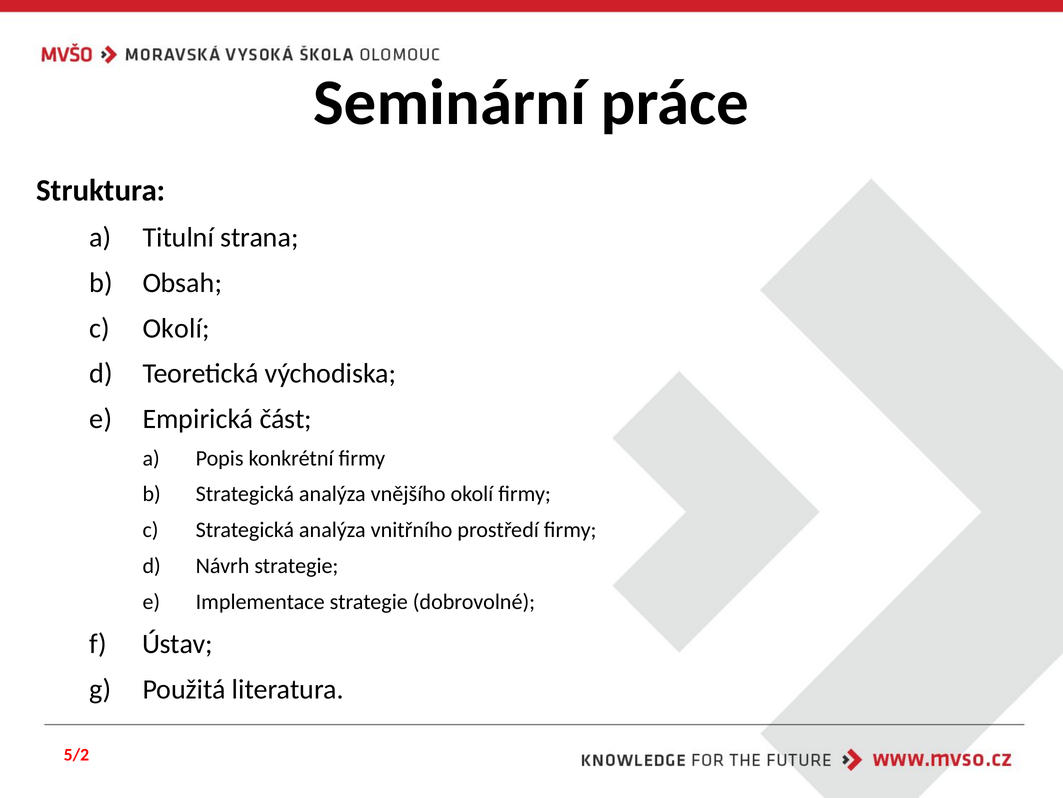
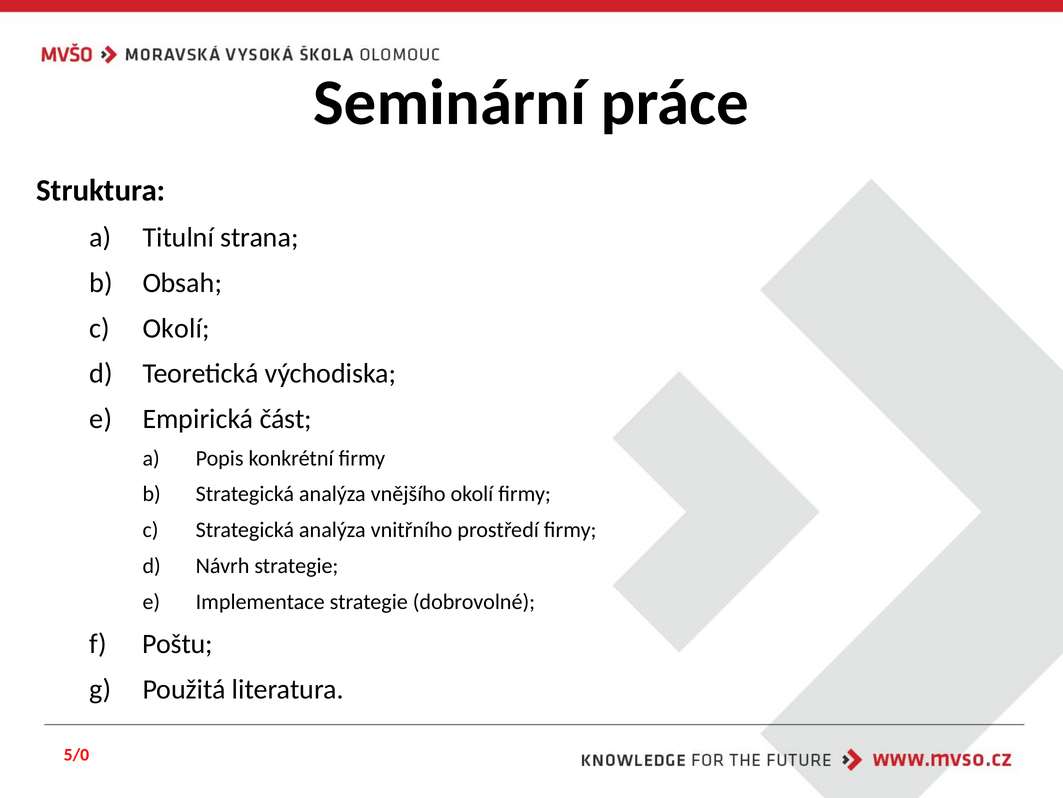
Ústav: Ústav -> Poštu
5/2: 5/2 -> 5/0
